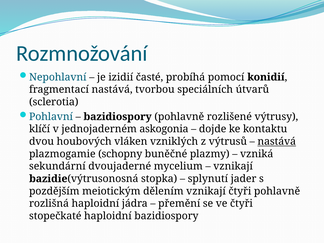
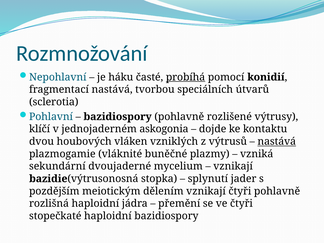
izidií: izidií -> háku
probíhá underline: none -> present
schopny: schopny -> vláknité
